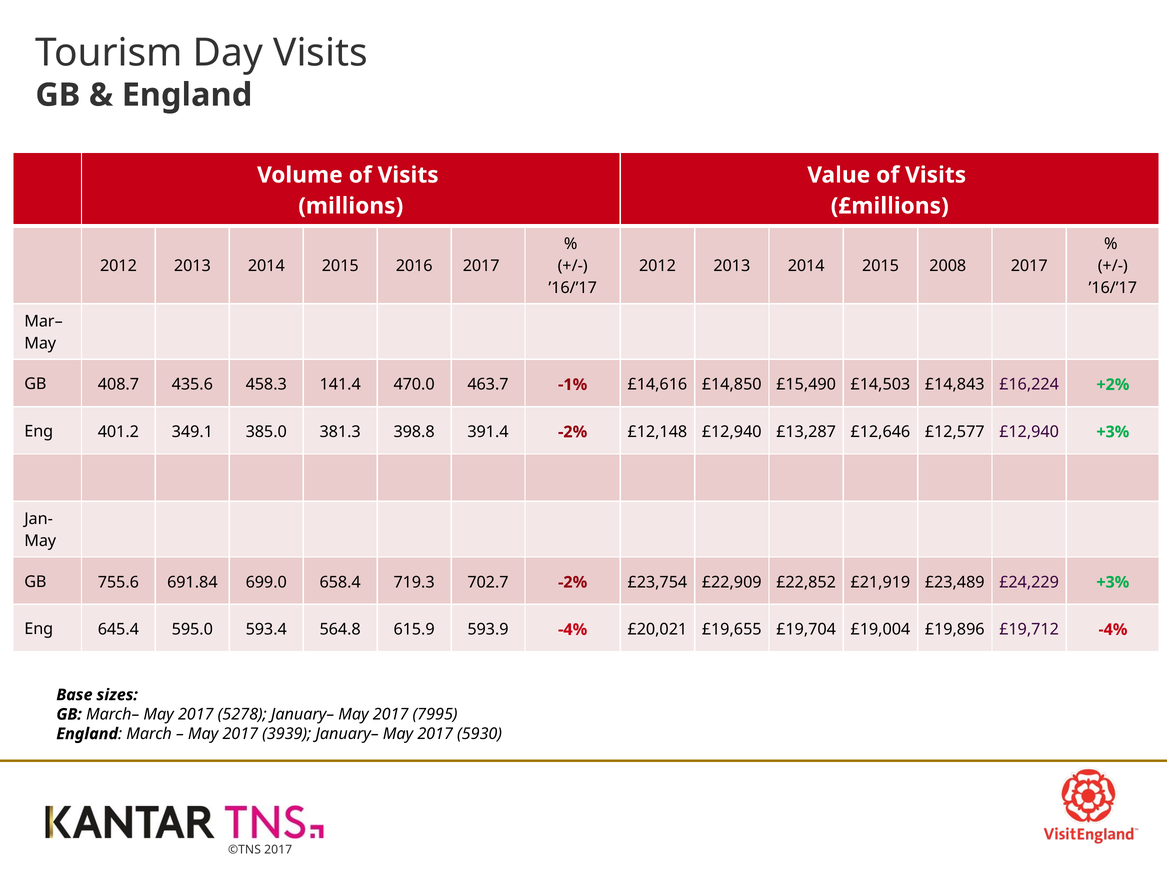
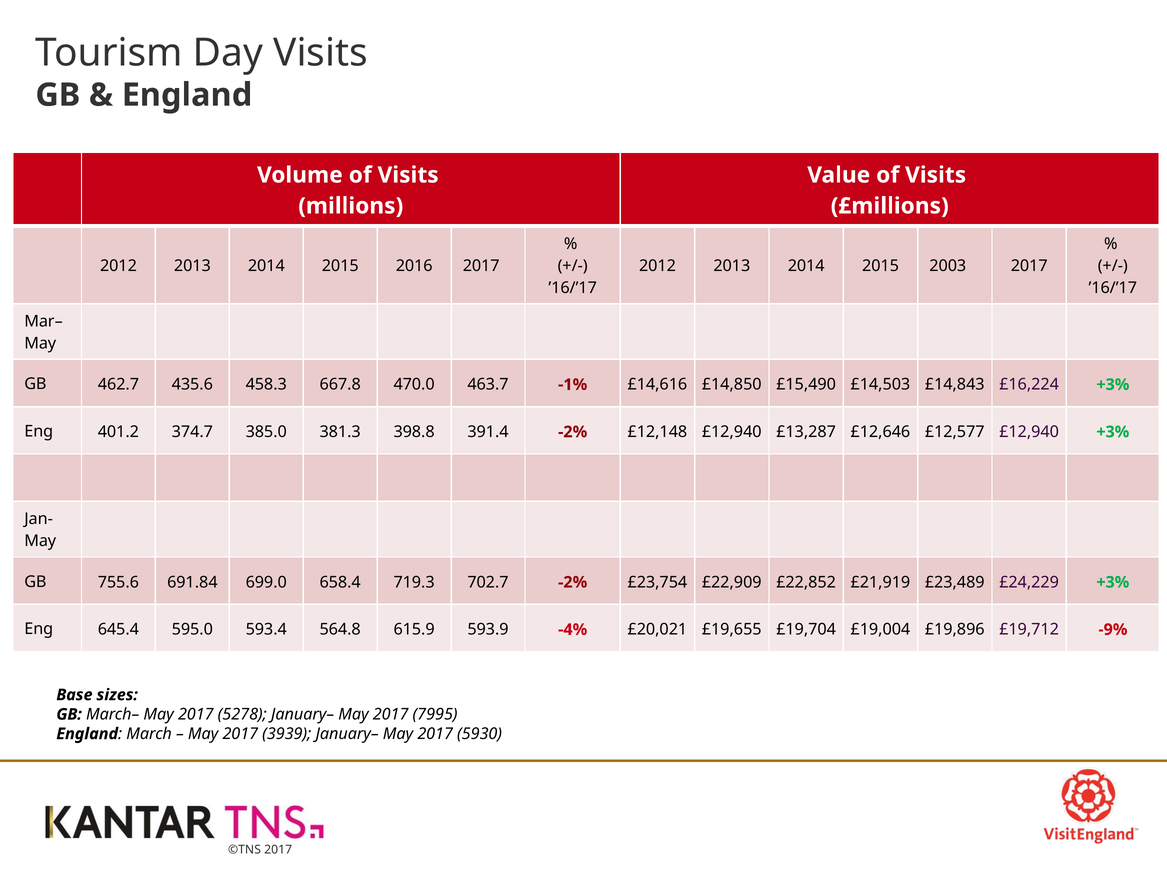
2008: 2008 -> 2003
408.7: 408.7 -> 462.7
141.4: 141.4 -> 667.8
£16,224 +2%: +2% -> +3%
349.1: 349.1 -> 374.7
£19,712 -4%: -4% -> -9%
